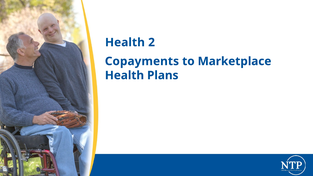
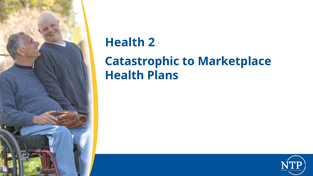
Copayments: Copayments -> Catastrophic
